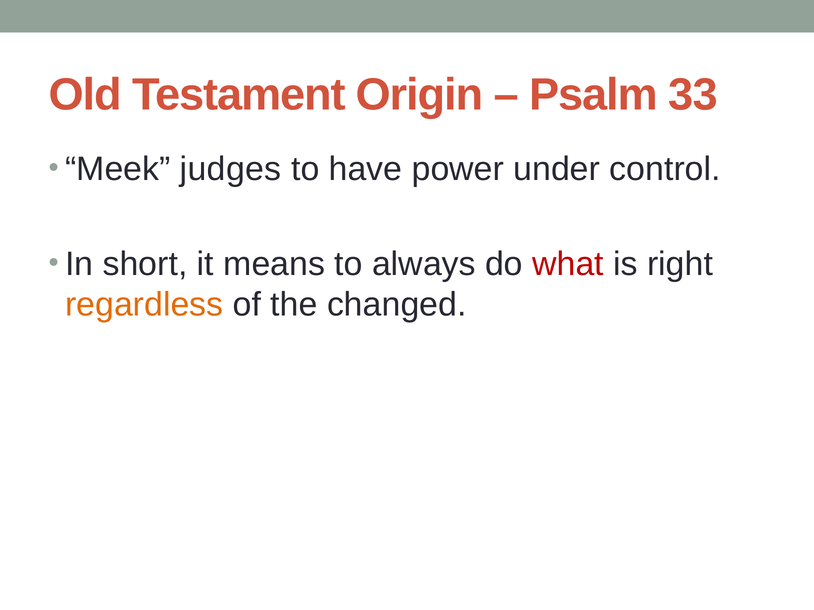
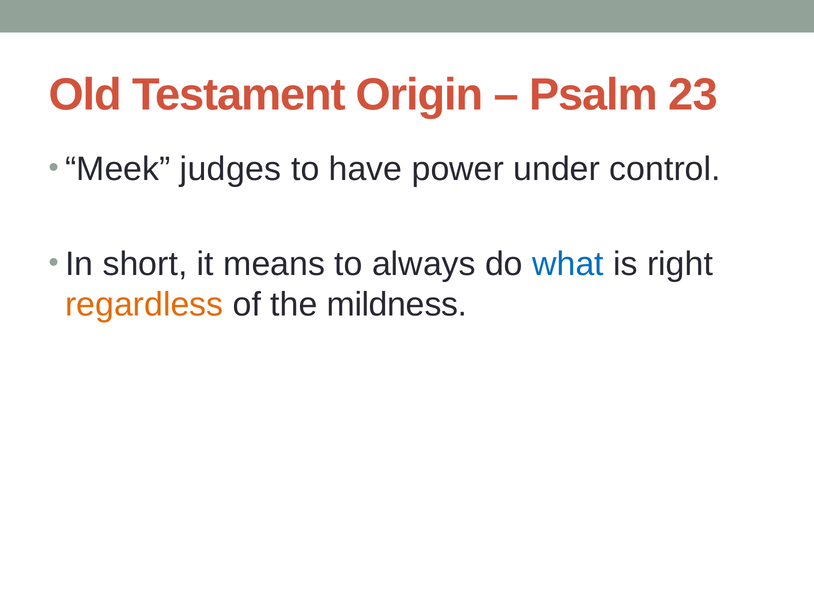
33: 33 -> 23
what colour: red -> blue
changed: changed -> mildness
